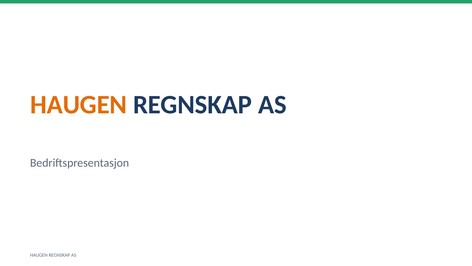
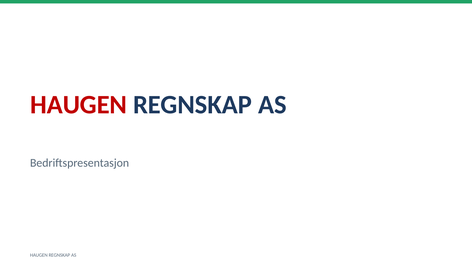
HAUGEN at (79, 105) colour: orange -> red
